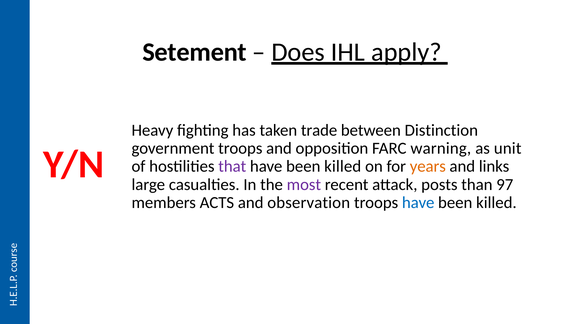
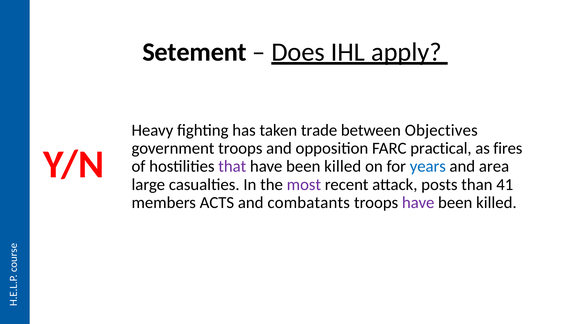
Distinction: Distinction -> Objectives
warning: warning -> practical
unit: unit -> fires
years colour: orange -> blue
links: links -> area
97: 97 -> 41
observation: observation -> combatants
have at (418, 203) colour: blue -> purple
